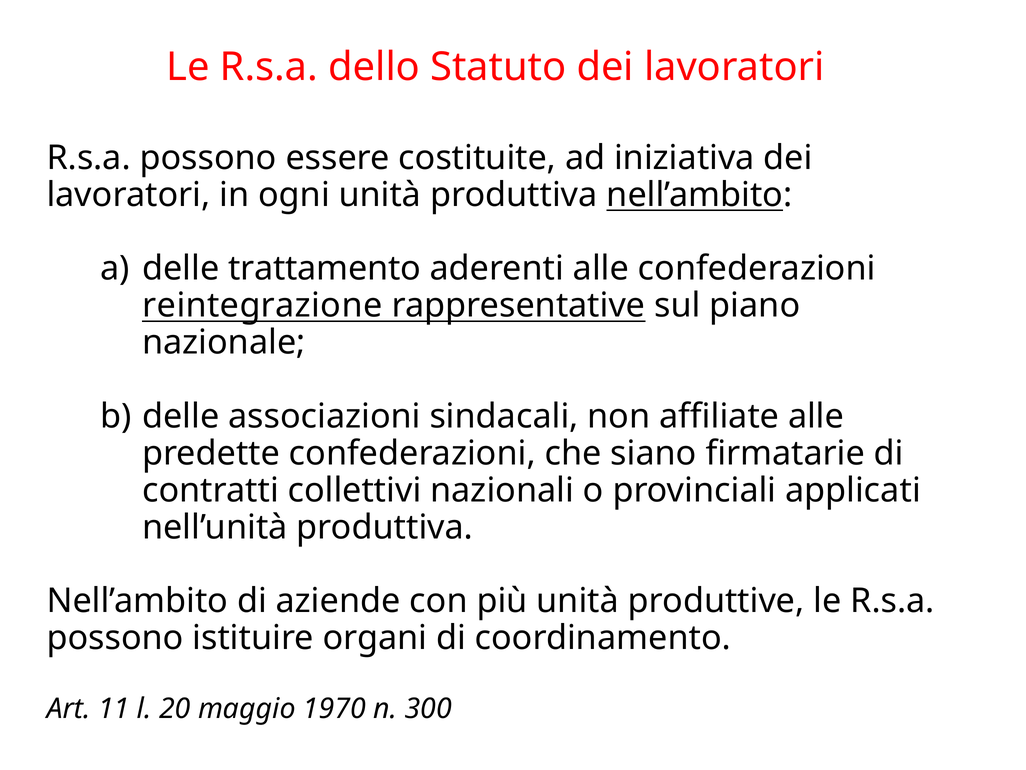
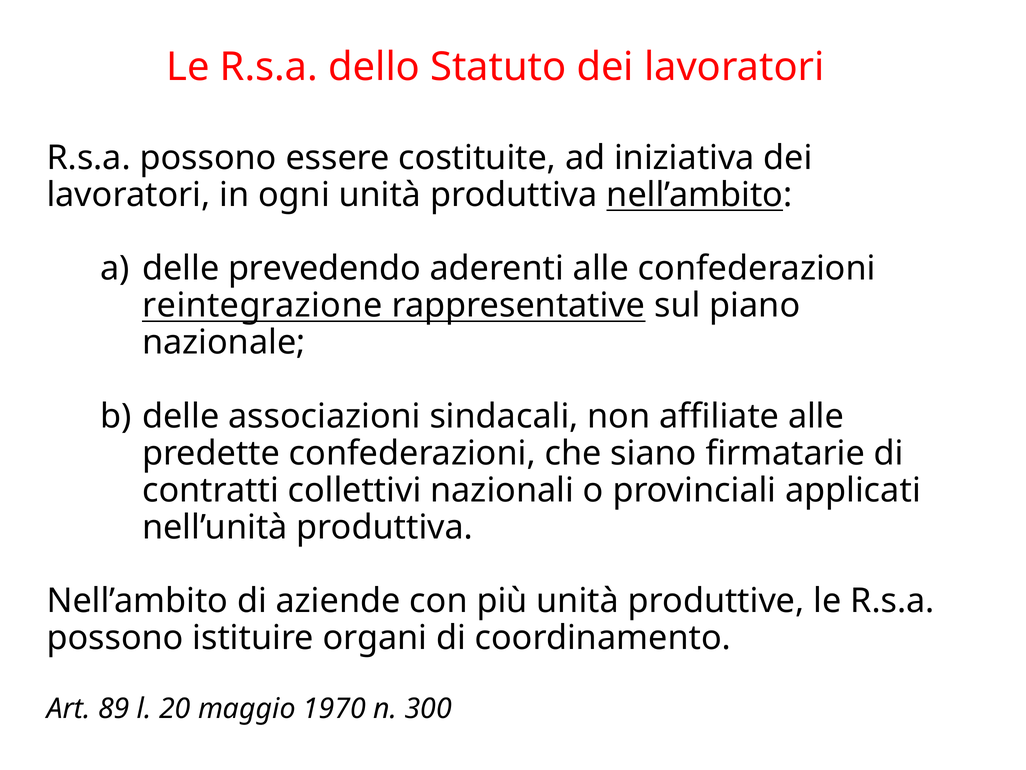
trattamento: trattamento -> prevedendo
11: 11 -> 89
